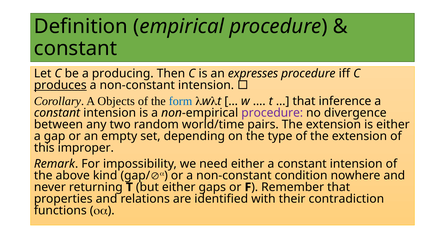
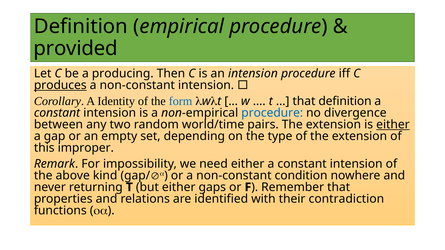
constant at (76, 48): constant -> provided
an expresses: expresses -> intension
Objects: Objects -> Identity
that inference: inference -> definition
procedure at (272, 113) colour: purple -> blue
either at (393, 125) underline: none -> present
